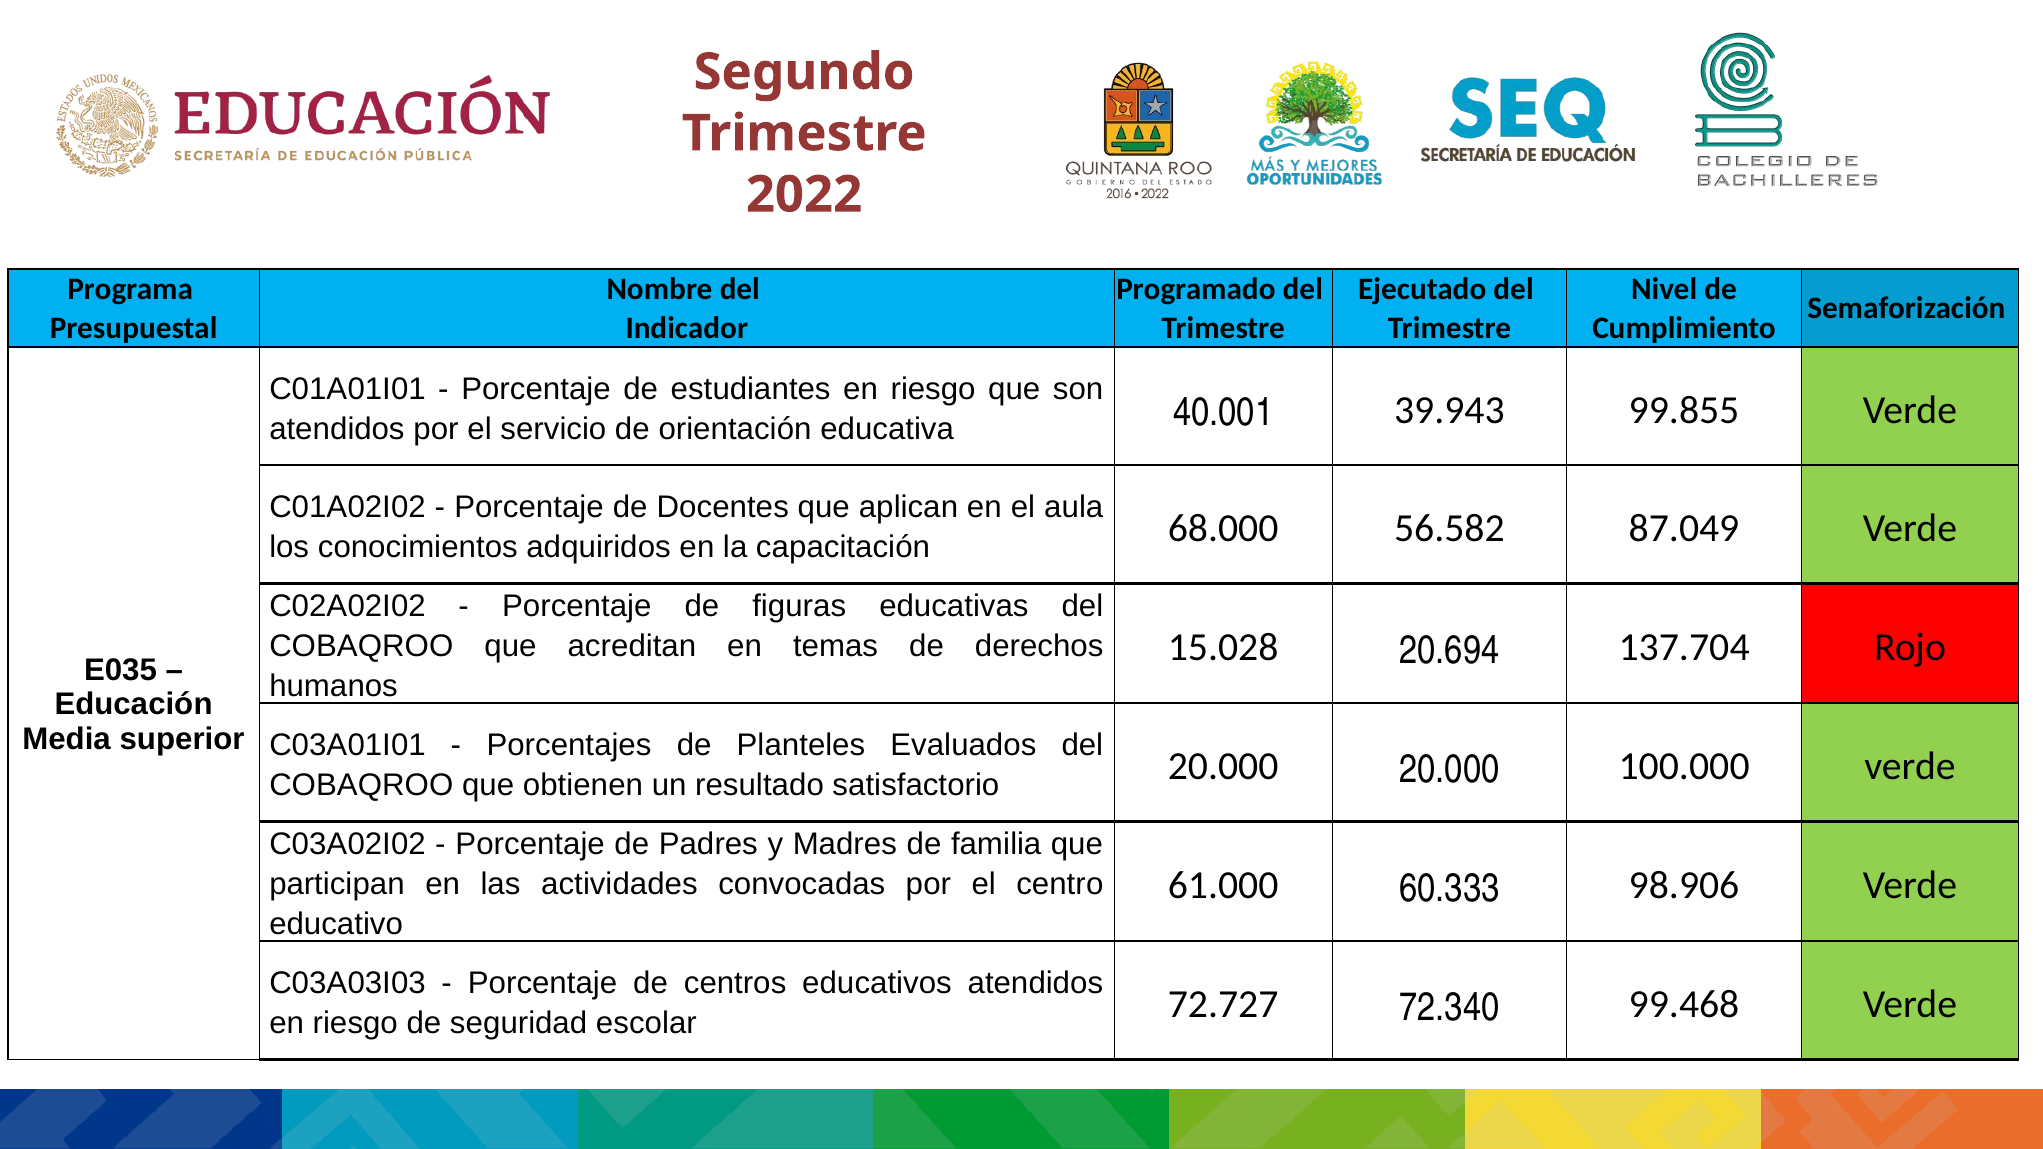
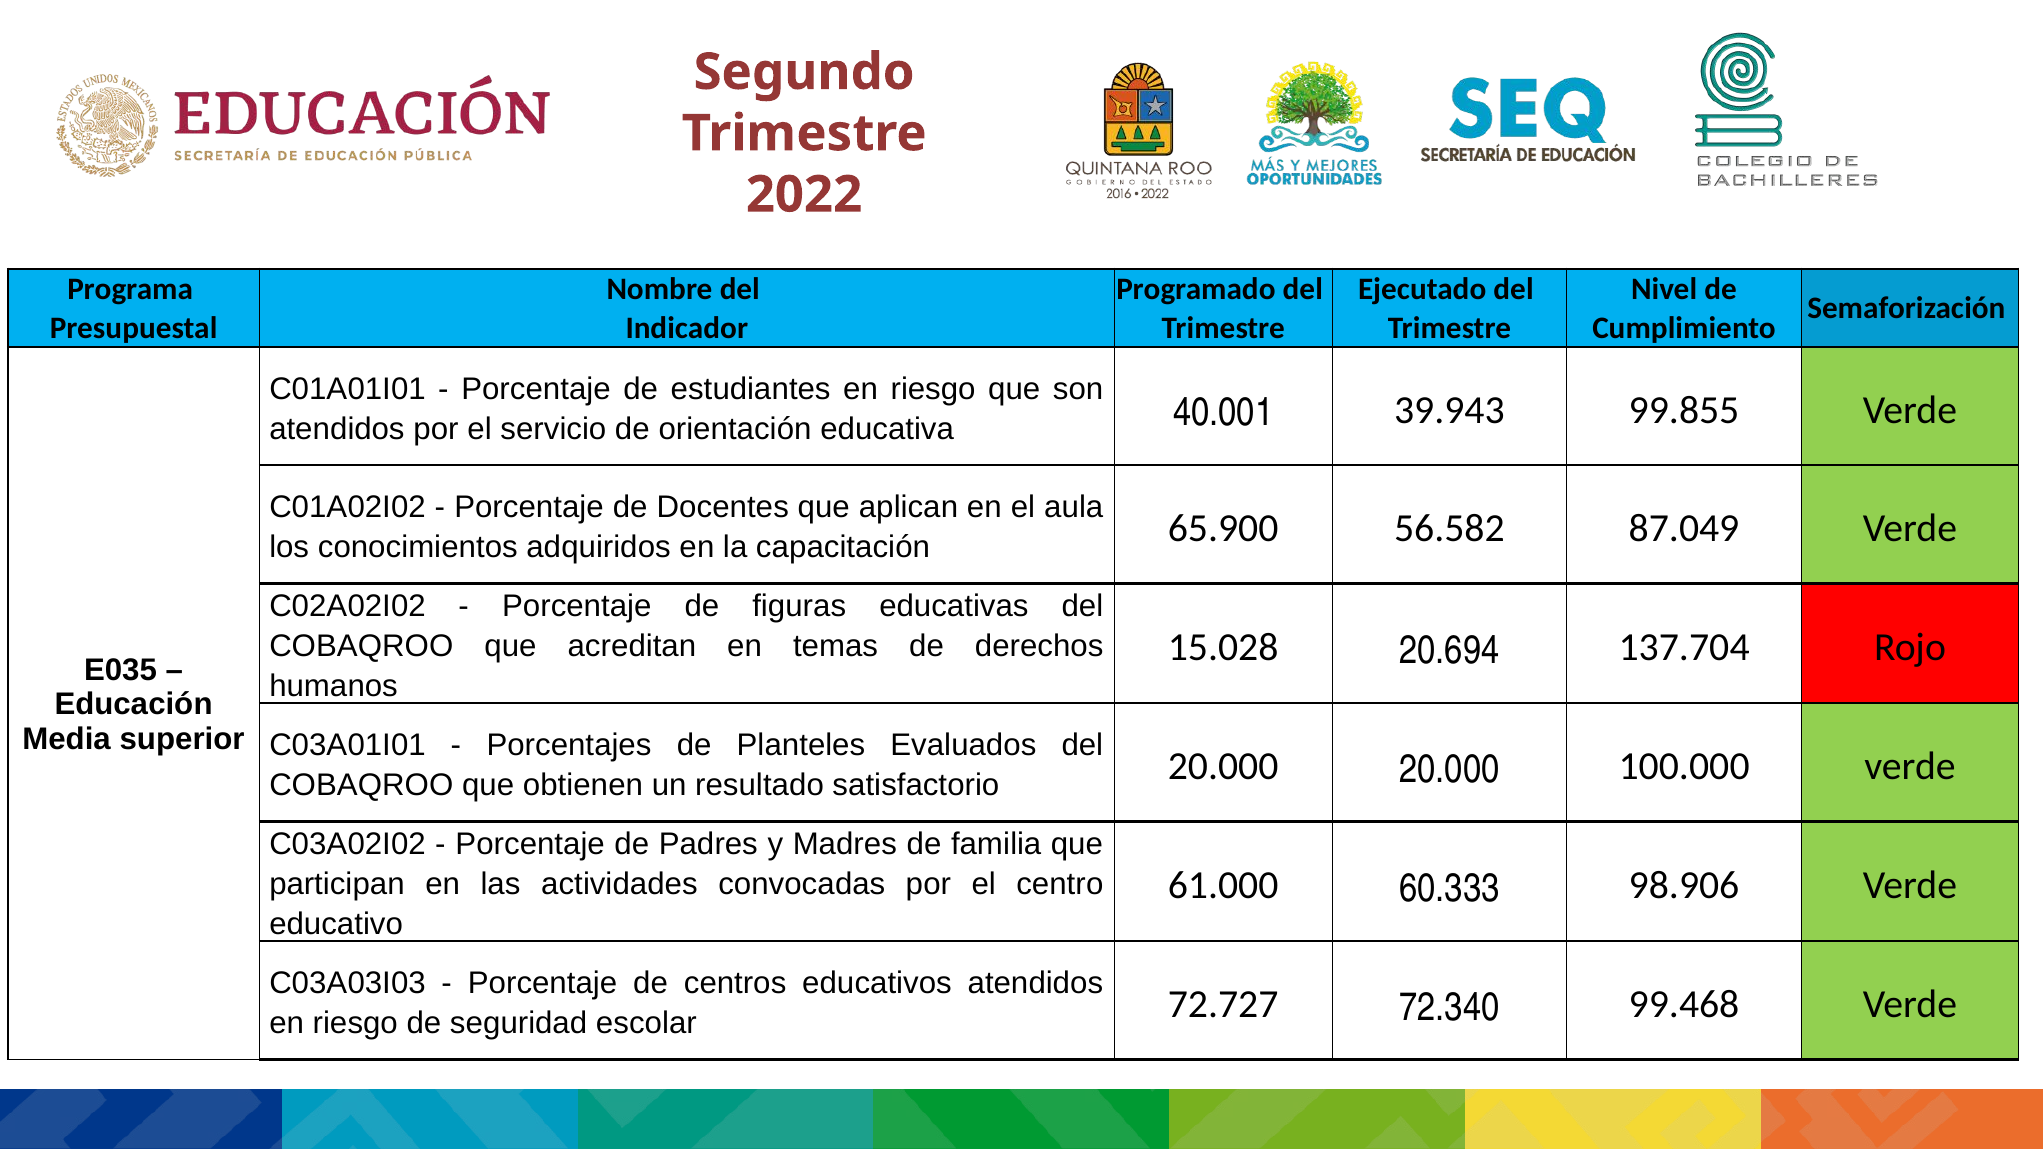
68.000: 68.000 -> 65.900
